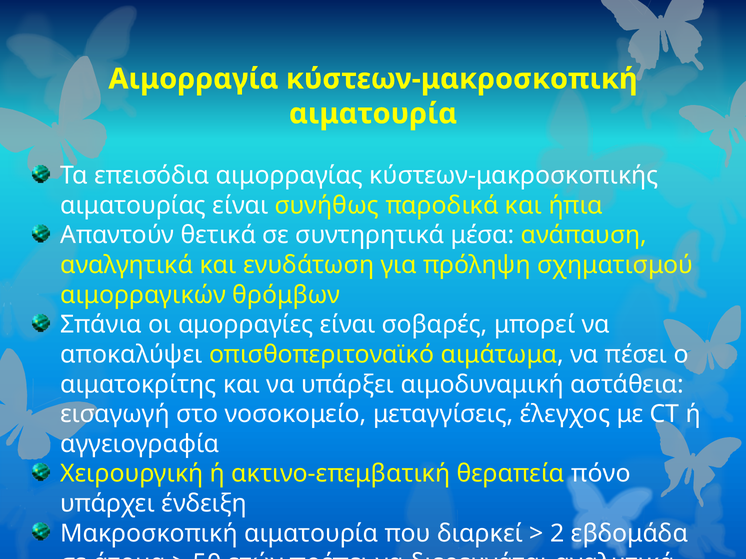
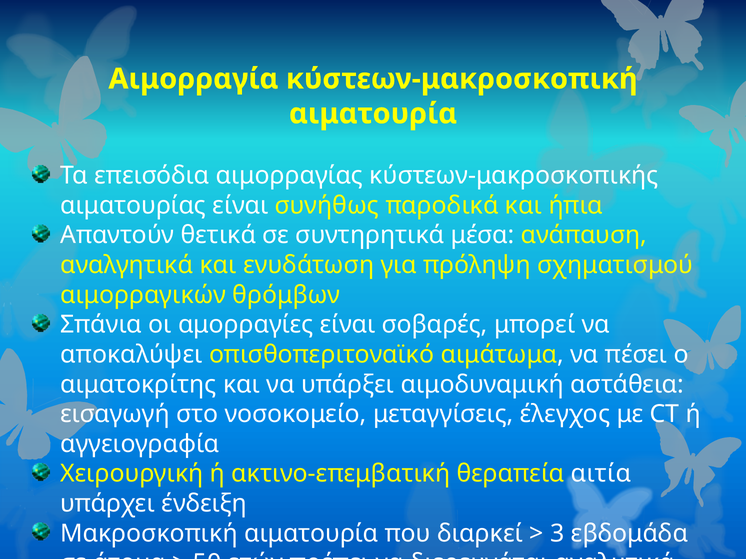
πόνο: πόνο -> αιτία
2: 2 -> 3
